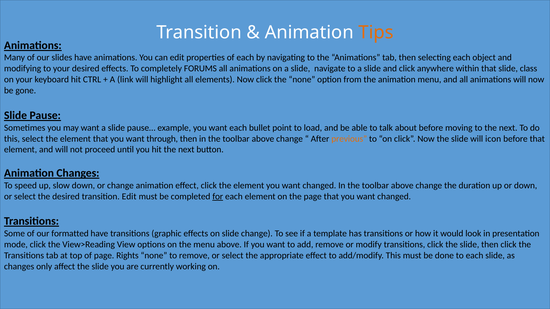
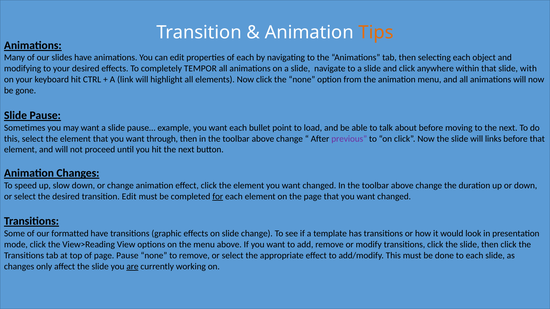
FORUMS: FORUMS -> TEMPOR
class: class -> with
previous colour: orange -> purple
icon: icon -> links
page Rights: Rights -> Pause
are underline: none -> present
